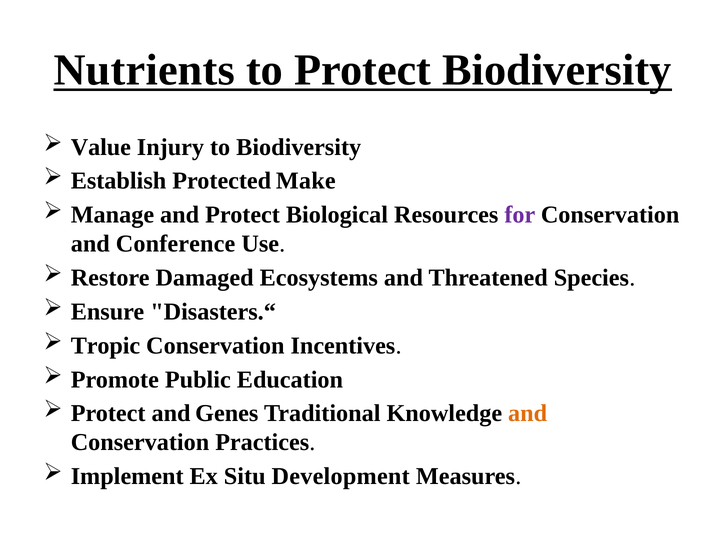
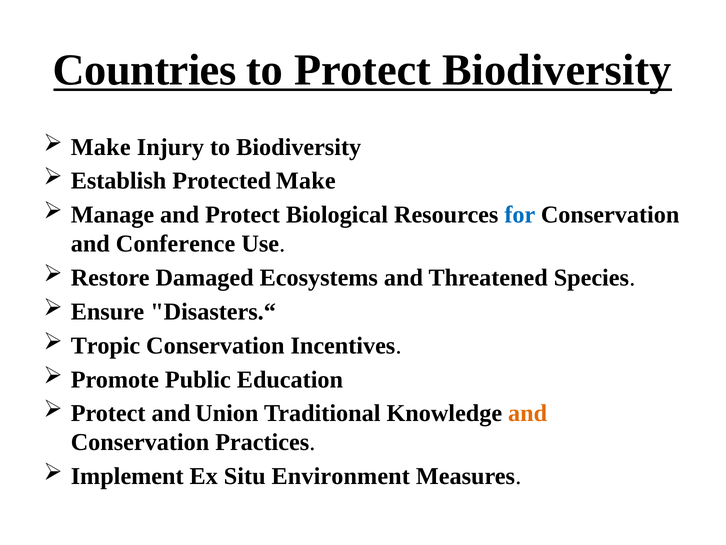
Nutrients: Nutrients -> Countries
Value at (101, 147): Value -> Make
for colour: purple -> blue
Genes: Genes -> Union
Development: Development -> Environment
